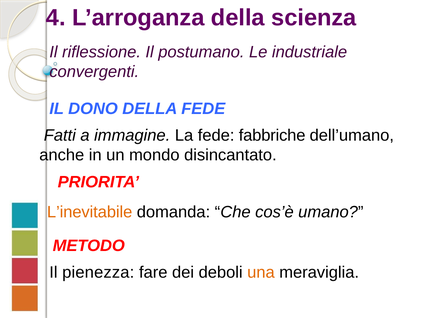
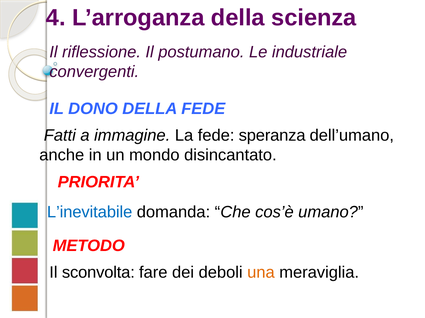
fabbriche: fabbriche -> speranza
L’inevitabile colour: orange -> blue
pienezza: pienezza -> sconvolta
